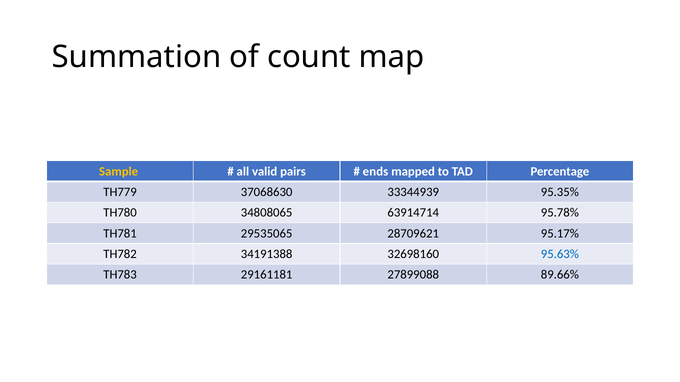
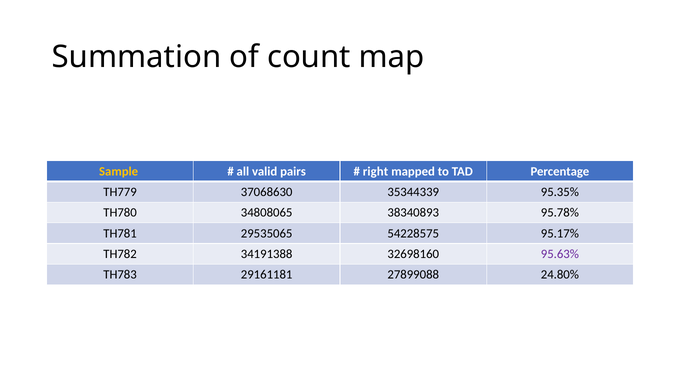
ends: ends -> right
33344939: 33344939 -> 35344339
63914714: 63914714 -> 38340893
28709621: 28709621 -> 54228575
95.63% colour: blue -> purple
89.66%: 89.66% -> 24.80%
